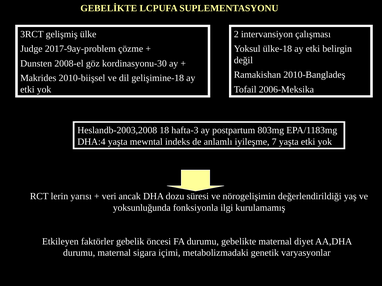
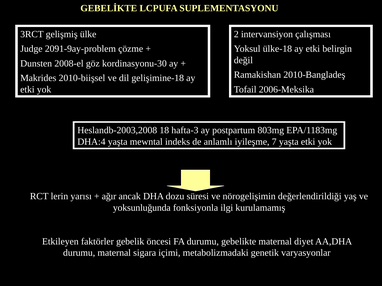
2017-9ay-problem: 2017-9ay-problem -> 2091-9ay-problem
veri: veri -> ağır
